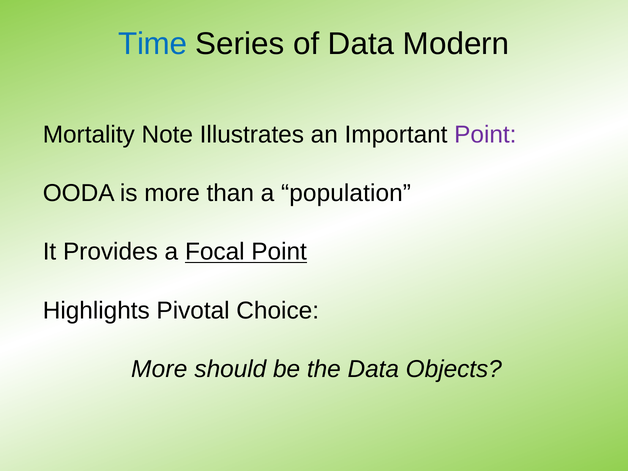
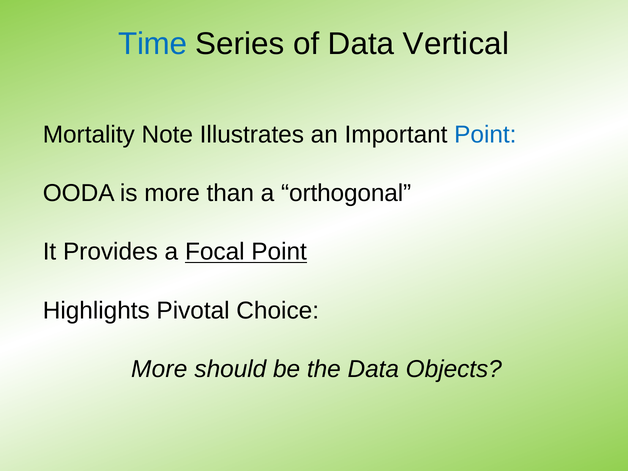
Modern: Modern -> Vertical
Point at (485, 135) colour: purple -> blue
population: population -> orthogonal
